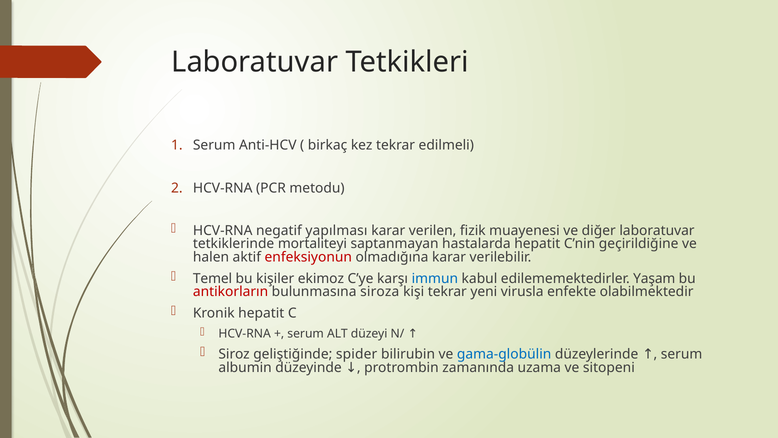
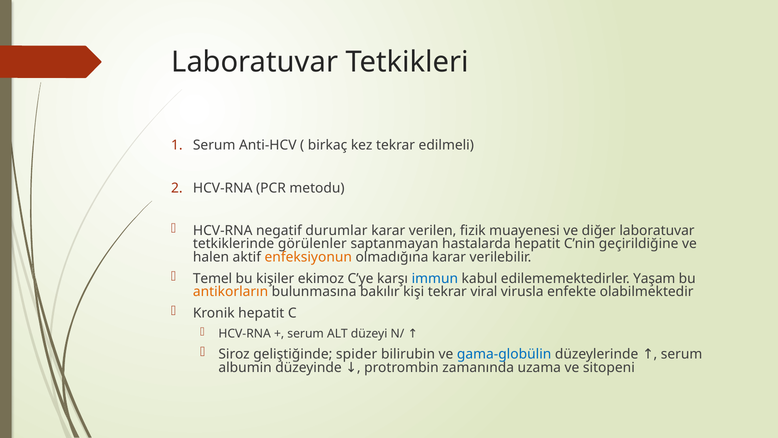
yapılması: yapılması -> durumlar
mortaliteyi: mortaliteyi -> görülenler
enfeksiyonun colour: red -> orange
antikorların colour: red -> orange
siroza: siroza -> bakılır
yeni: yeni -> viral
